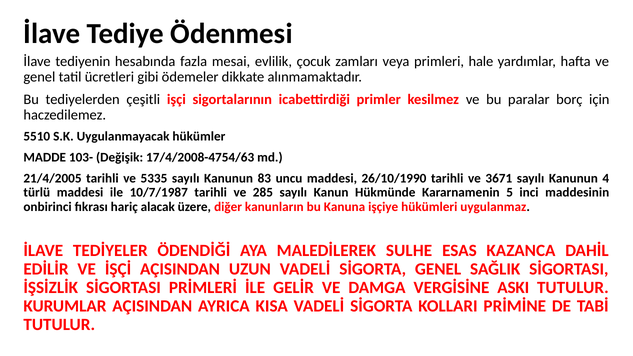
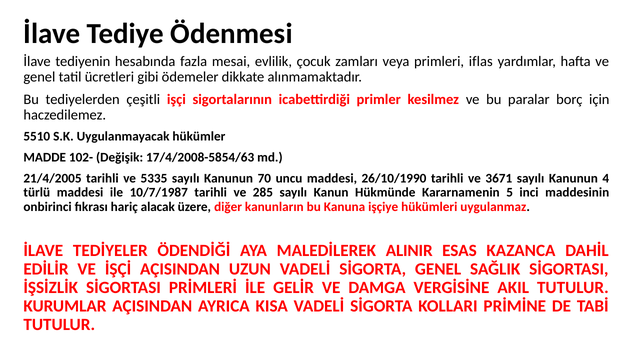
hale: hale -> iflas
103-: 103- -> 102-
17/4/2008-4754/63: 17/4/2008-4754/63 -> 17/4/2008-5854/63
83: 83 -> 70
SULHE: SULHE -> ALINIR
ASKI: ASKI -> AKIL
